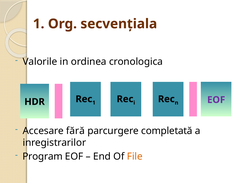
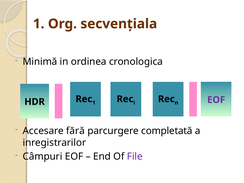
Valorile: Valorile -> Minimă
Program: Program -> Câmpuri
File colour: orange -> purple
